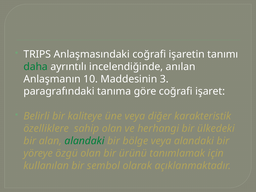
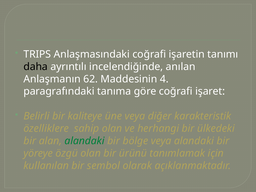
daha colour: green -> black
10: 10 -> 62
3: 3 -> 4
